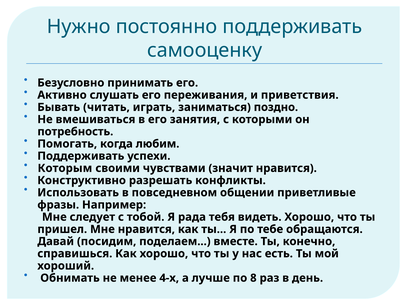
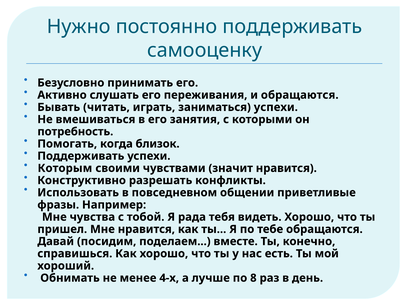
и приветствия: приветствия -> обращаются
заниматься поздно: поздно -> успехи
любим: любим -> близок
следует: следует -> чувства
